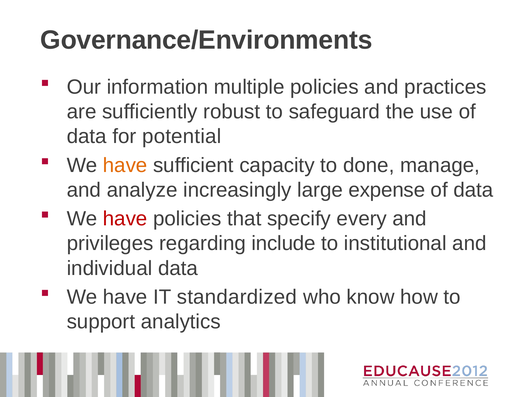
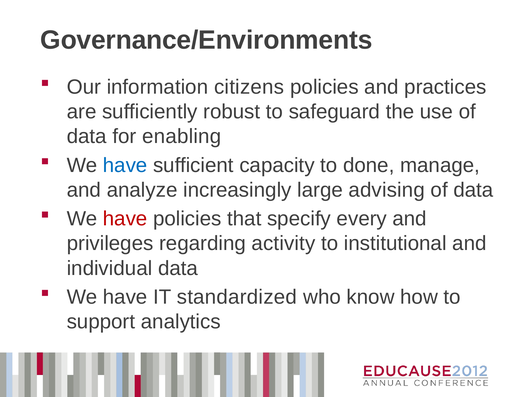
multiple: multiple -> citizens
potential: potential -> enabling
have at (125, 165) colour: orange -> blue
expense: expense -> advising
include: include -> activity
